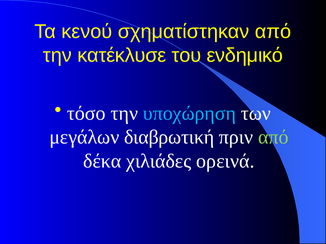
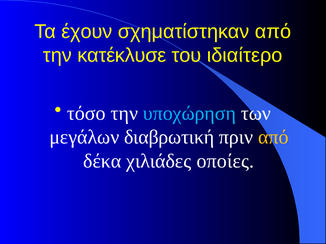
κενού: κενού -> έχουν
ενδημικό: ενδημικό -> ιδιαίτερο
από at (273, 137) colour: light green -> yellow
ορεινά: ορεινά -> οποίες
